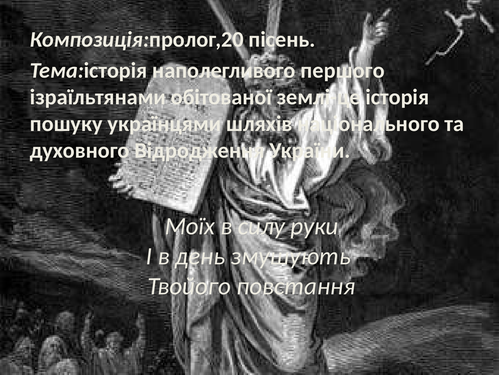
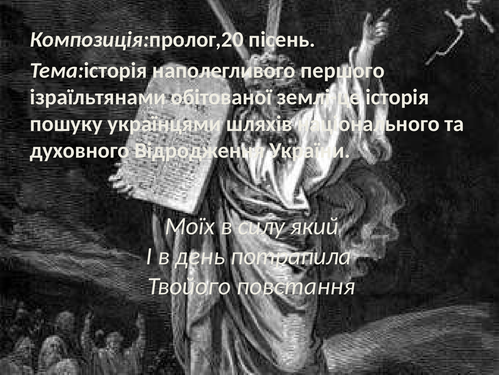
руки: руки -> який
змушують: змушують -> потрапила
